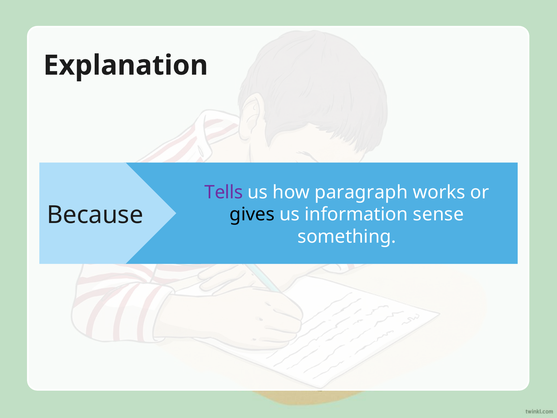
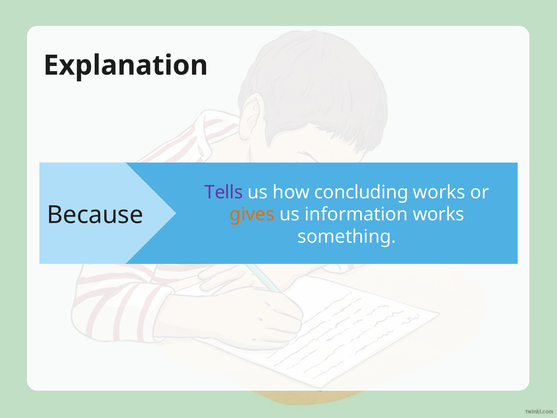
paragraph: paragraph -> concluding
gives colour: black -> orange
information sense: sense -> works
